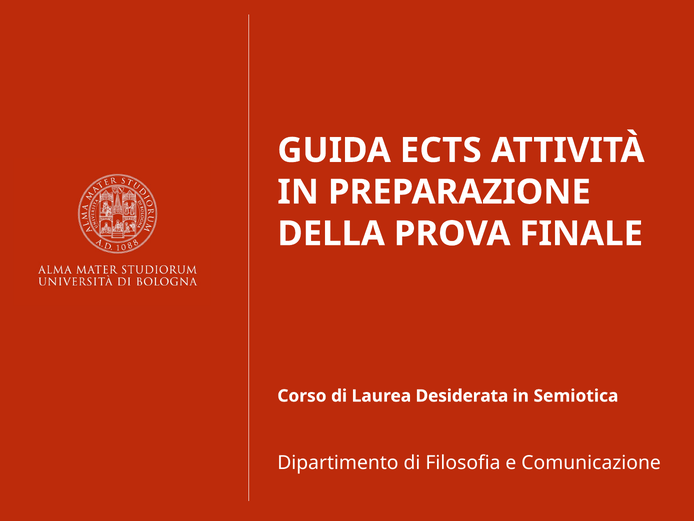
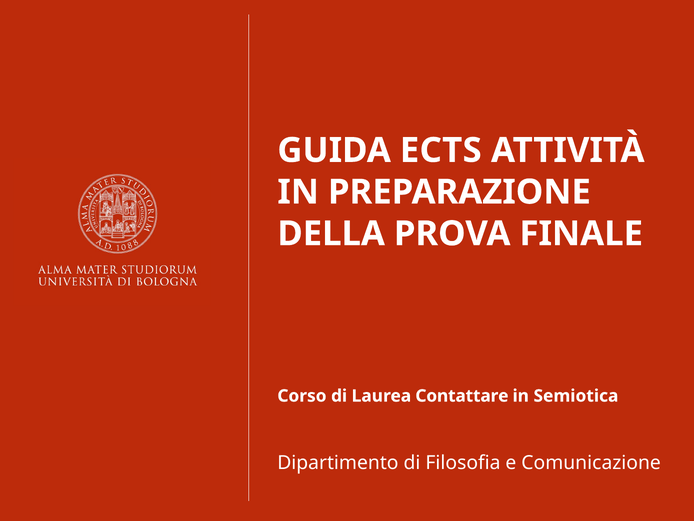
Desiderata: Desiderata -> Contattare
